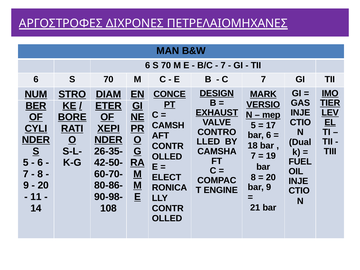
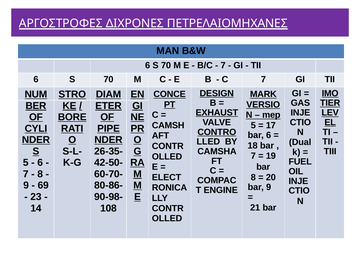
ΧΕΡΙ: ΧΕΡΙ -> PIPE
CONTRO underline: none -> present
20 at (43, 185): 20 -> 69
11: 11 -> 23
